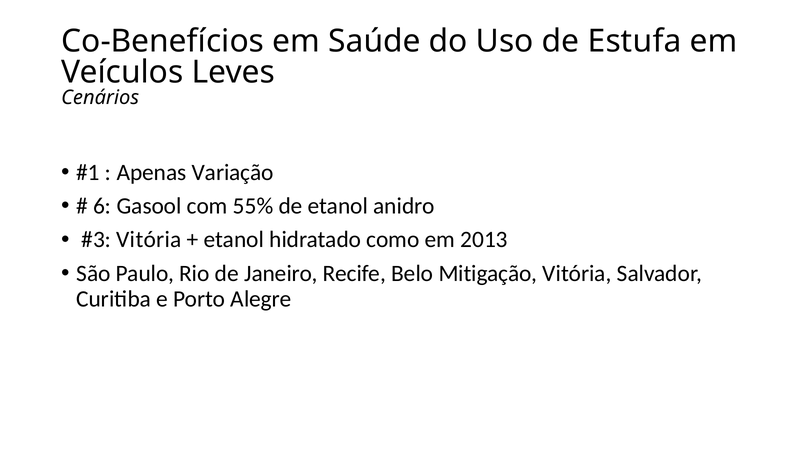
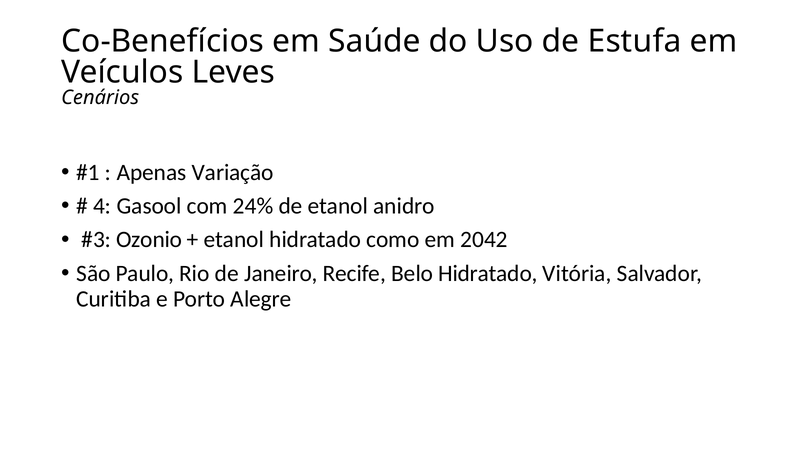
6: 6 -> 4
55%: 55% -> 24%
Vitória at (149, 240): Vitória -> Ozonio
2013: 2013 -> 2042
Belo Mitigação: Mitigação -> Hidratado
